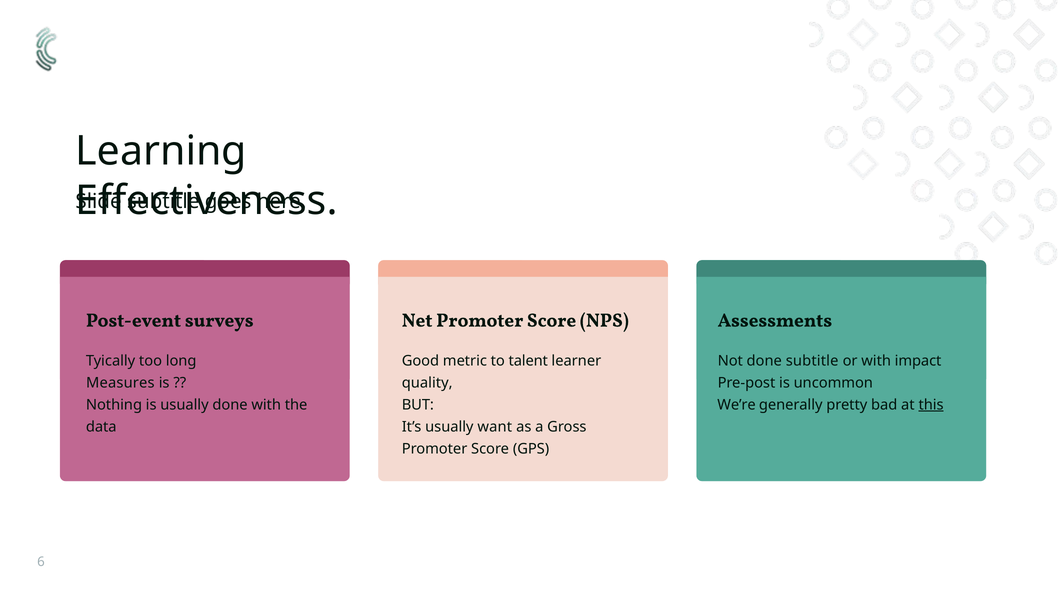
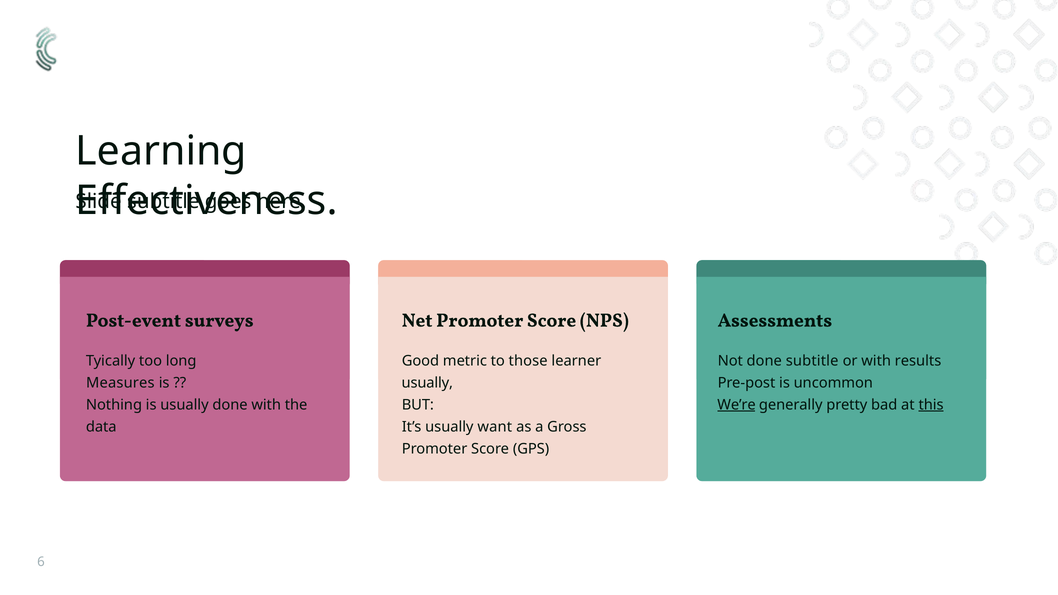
talent: talent -> those
impact: impact -> results
quality at (427, 383): quality -> usually
We’re underline: none -> present
